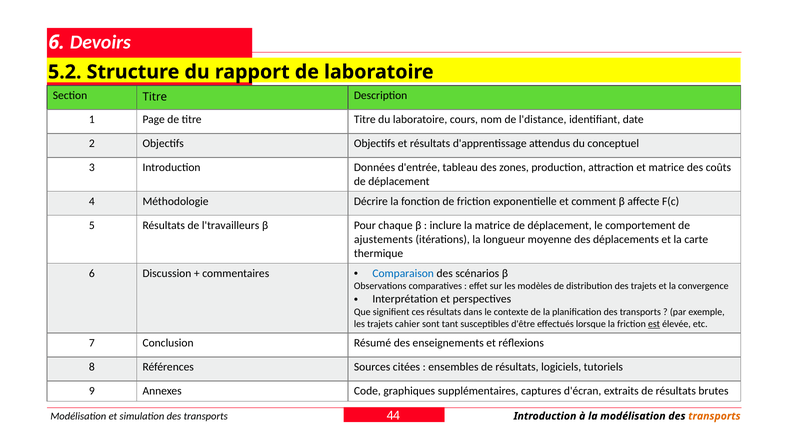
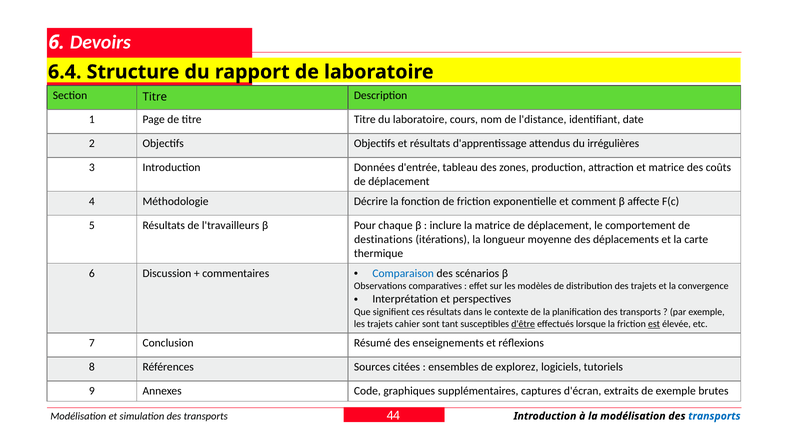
5.2: 5.2 -> 6.4
conceptuel: conceptuel -> irrégulières
ajustements: ajustements -> destinations
d'être underline: none -> present
ensembles de résultats: résultats -> explorez
extraits de résultats: résultats -> exemple
transports at (714, 416) colour: orange -> blue
